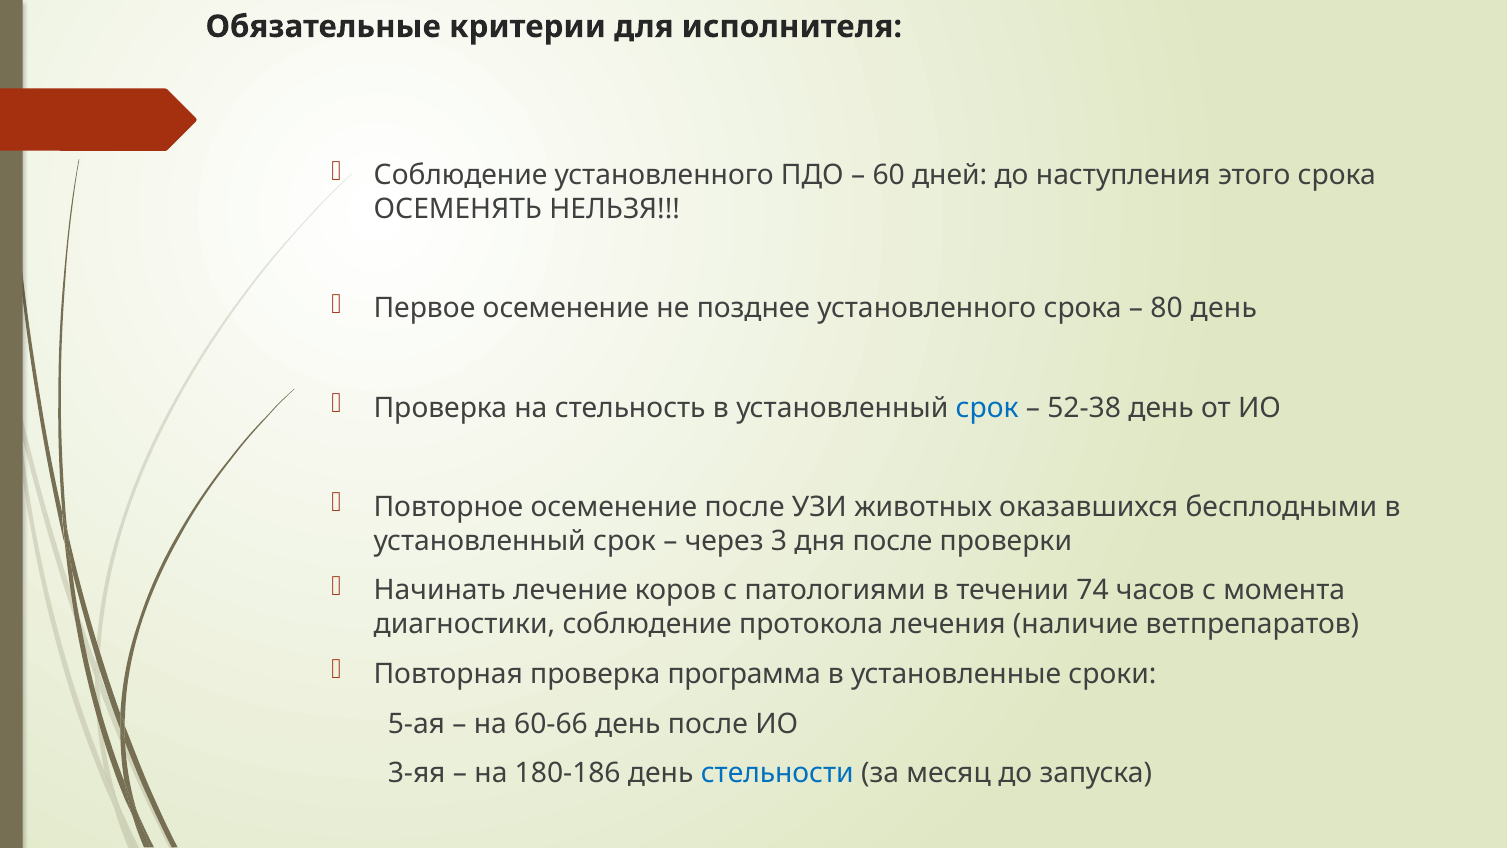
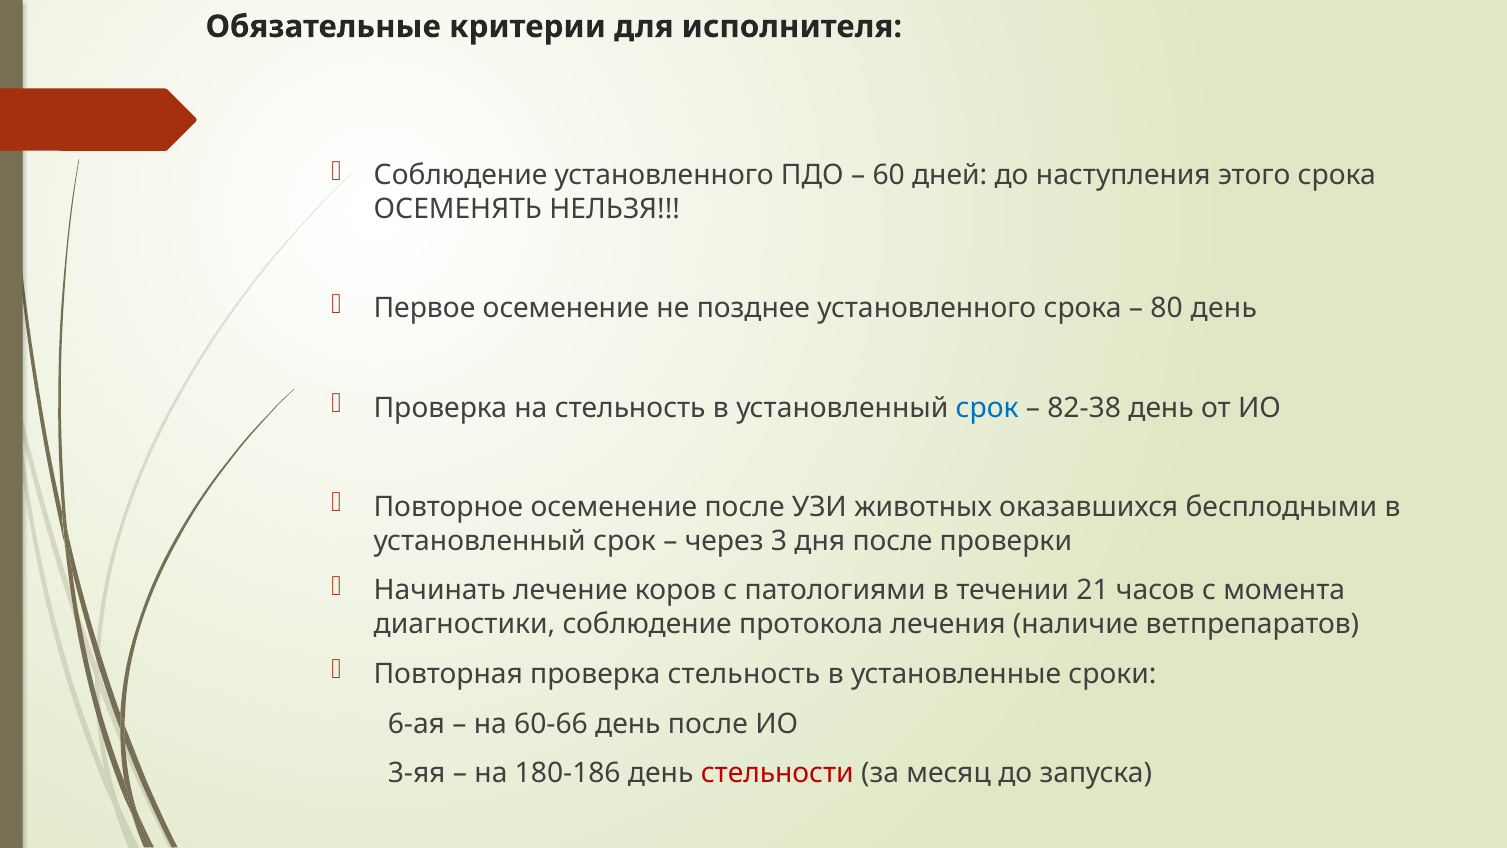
52-38: 52-38 -> 82-38
74: 74 -> 21
проверка программа: программа -> стельность
5-ая: 5-ая -> 6-ая
стельности colour: blue -> red
